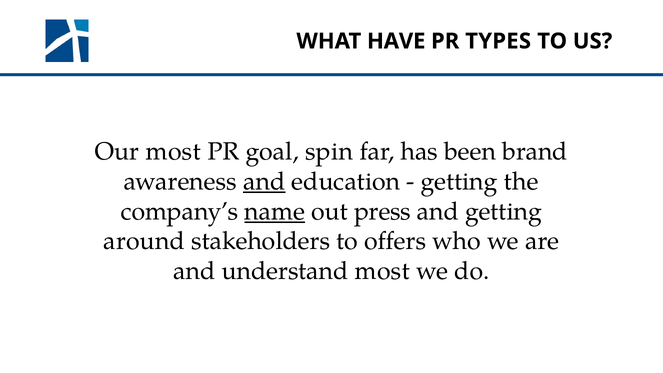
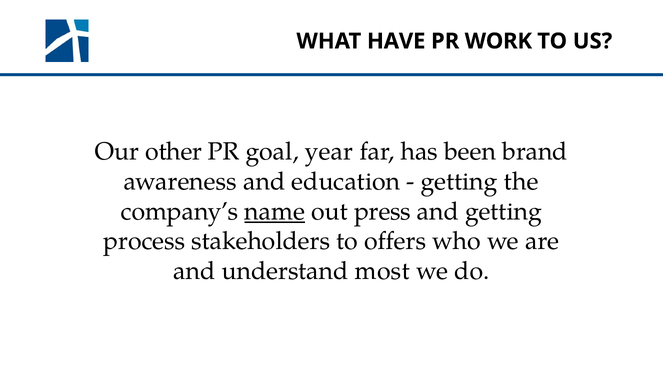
TYPES: TYPES -> WORK
Our most: most -> other
spin: spin -> year
and at (264, 181) underline: present -> none
around: around -> process
